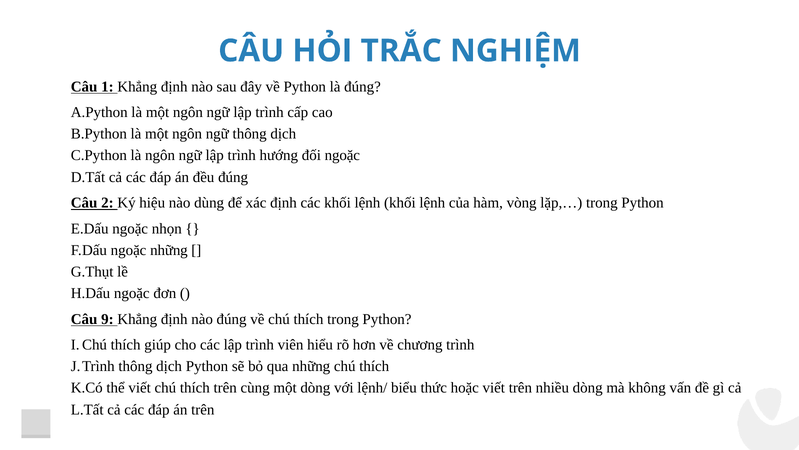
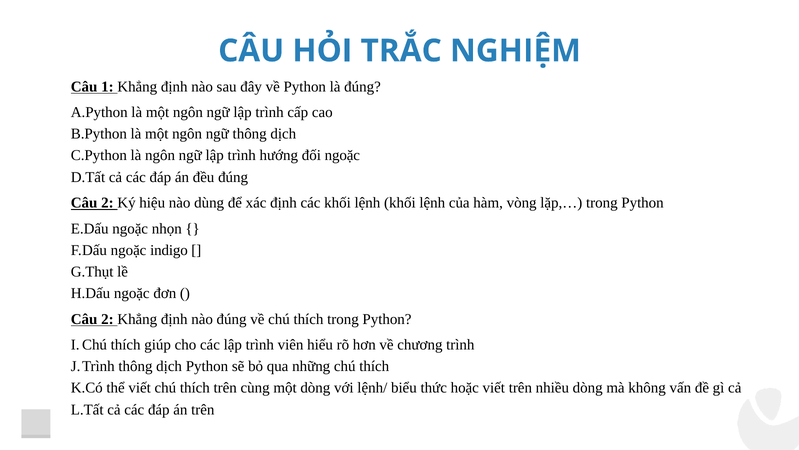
ngoặc những: những -> indigo
9 at (107, 319): 9 -> 2
